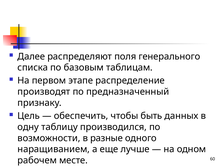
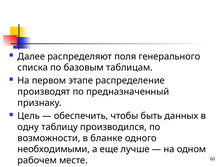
разные: разные -> бланке
наращиванием: наращиванием -> необходимыми
